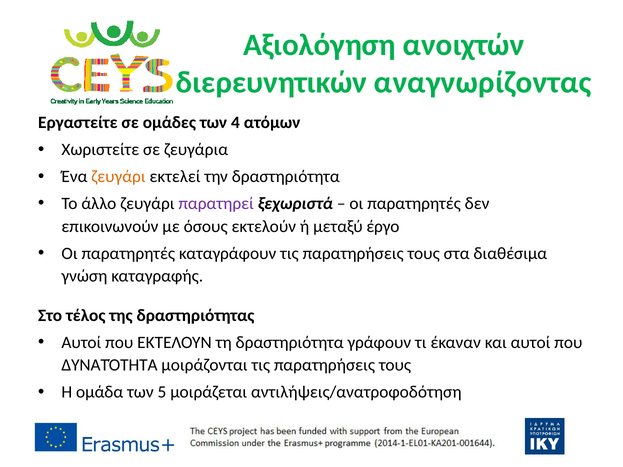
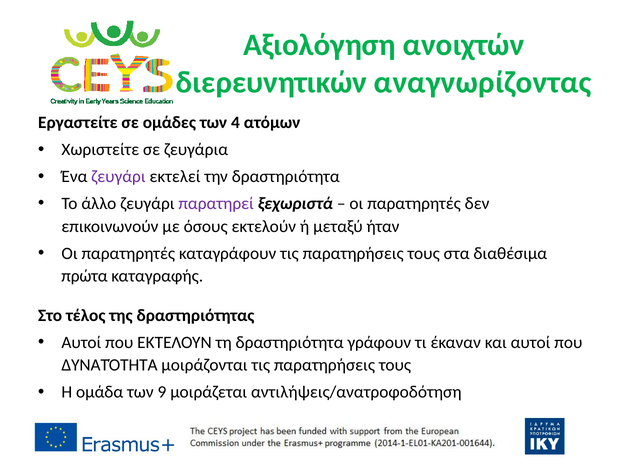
ζευγάρι at (118, 177) colour: orange -> purple
έργο: έργο -> ήταν
γνώση: γνώση -> πρώτα
5: 5 -> 9
